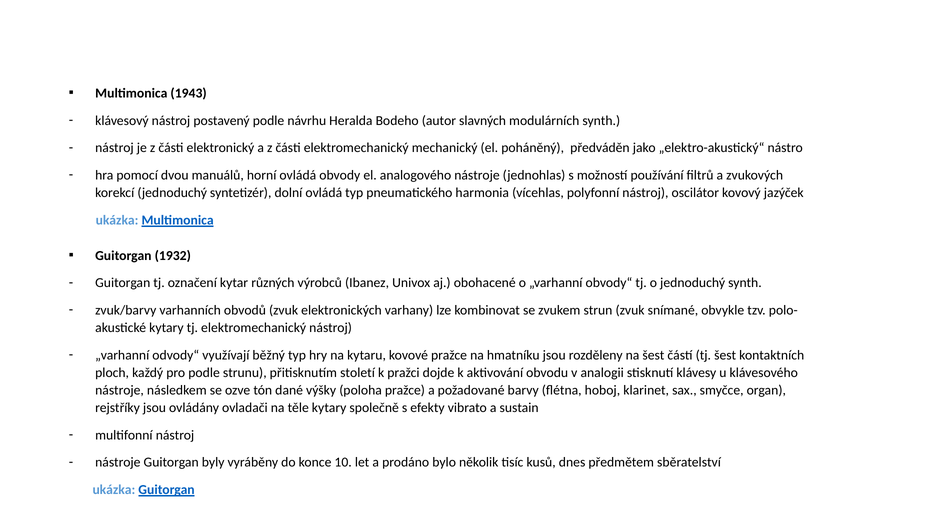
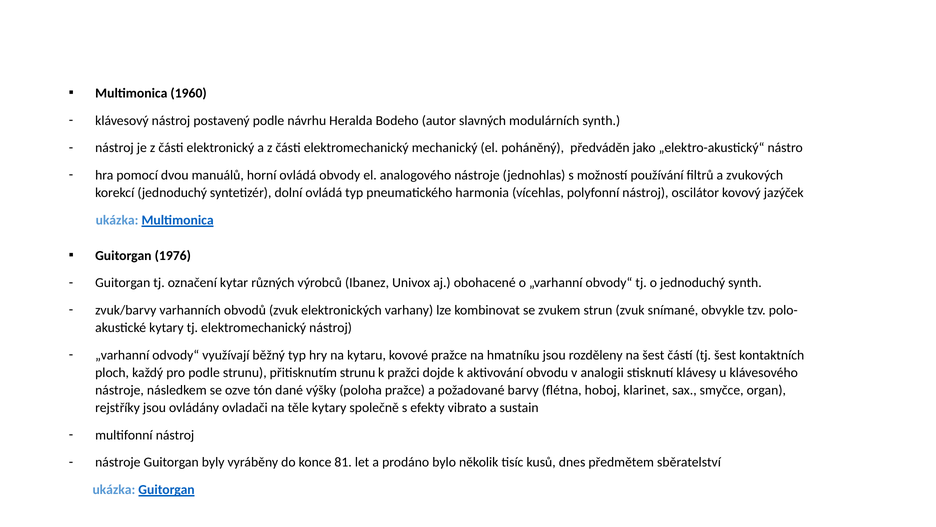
1943: 1943 -> 1960
1932: 1932 -> 1976
přitisknutím století: století -> strunu
10: 10 -> 81
